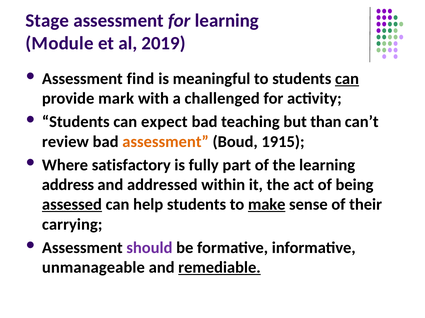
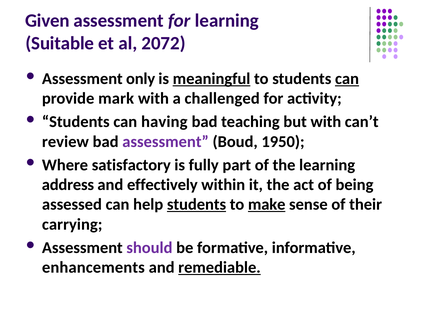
Stage: Stage -> Given
Module: Module -> Suitable
2019: 2019 -> 2072
find: find -> only
meaningful underline: none -> present
expect: expect -> having
but than: than -> with
assessment at (166, 142) colour: orange -> purple
1915: 1915 -> 1950
addressed: addressed -> effectively
assessed underline: present -> none
students at (197, 205) underline: none -> present
unmanageable: unmanageable -> enhancements
